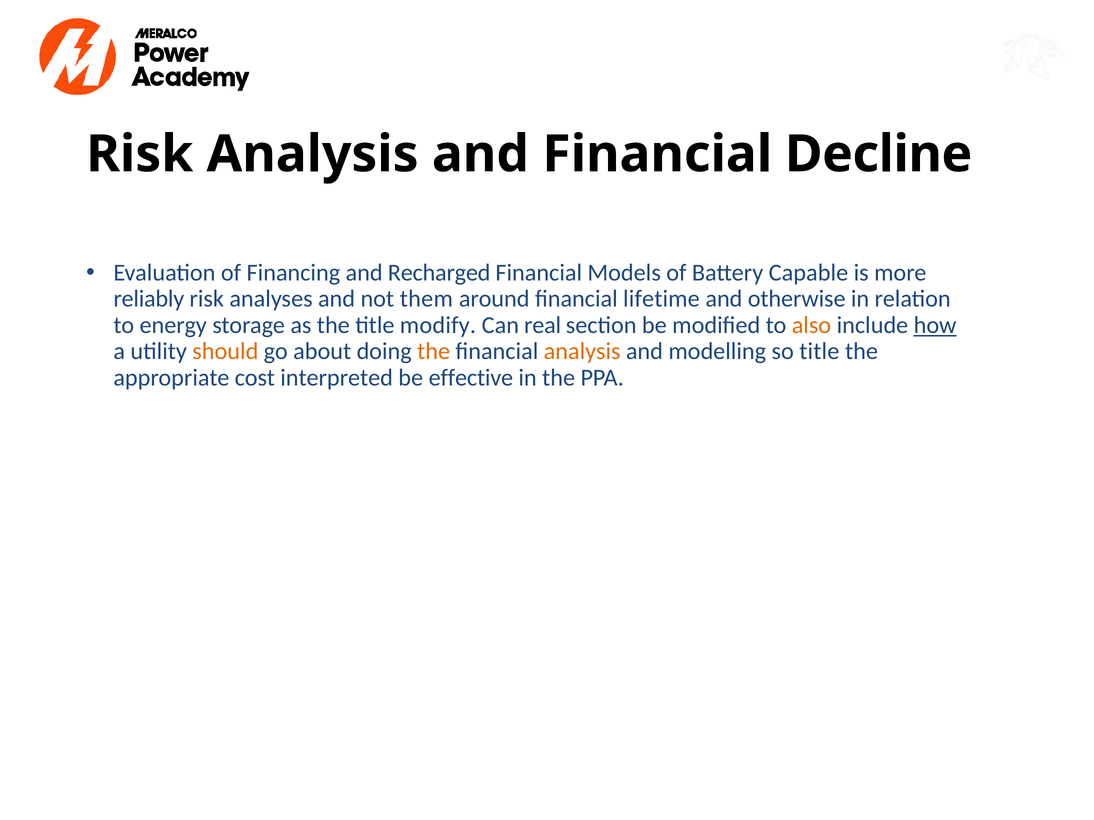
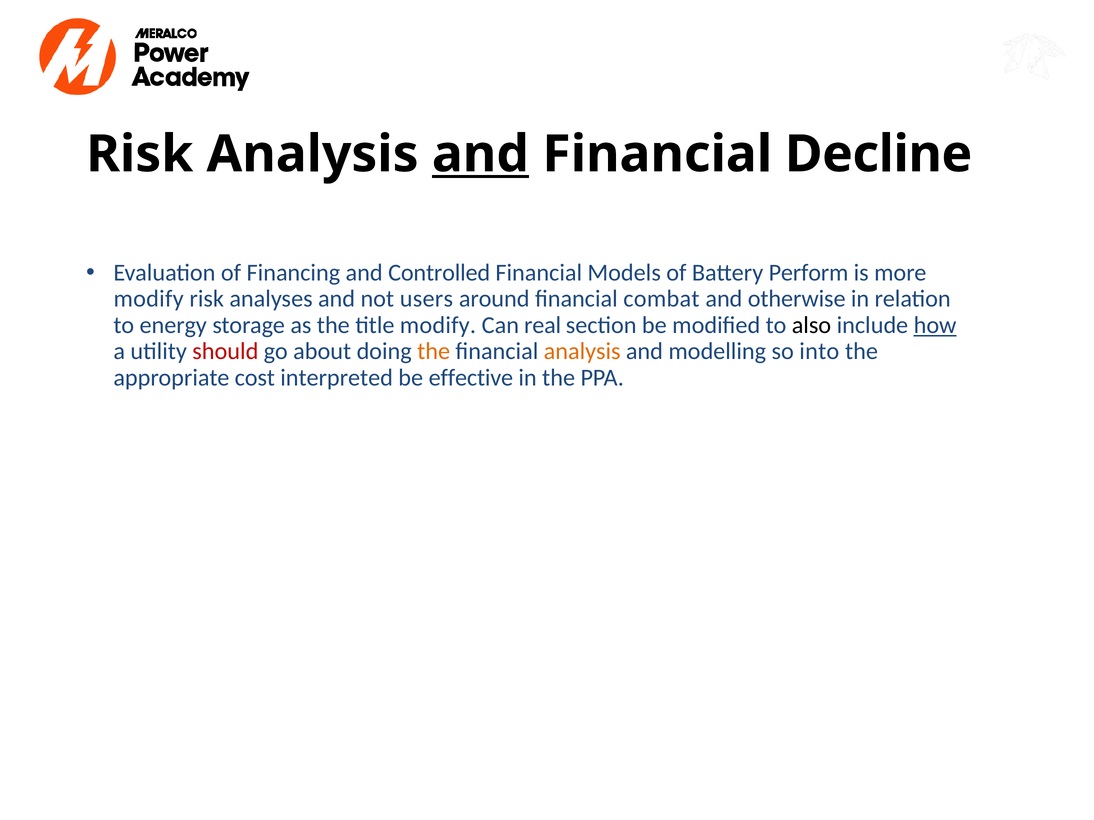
and at (480, 154) underline: none -> present
Recharged: Recharged -> Controlled
Capable: Capable -> Perform
reliably at (149, 299): reliably -> modify
them: them -> users
lifetime: lifetime -> combat
also colour: orange -> black
should colour: orange -> red
so title: title -> into
